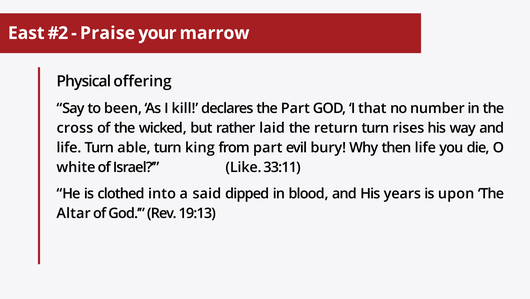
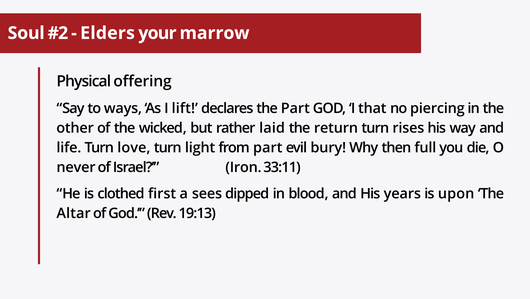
East: East -> Soul
Praise: Praise -> Elders
been: been -> ways
kill: kill -> lift
number: number -> piercing
cross: cross -> other
able: able -> love
king: king -> light
then life: life -> full
white: white -> never
Like: Like -> Iron
into: into -> first
said: said -> sees
